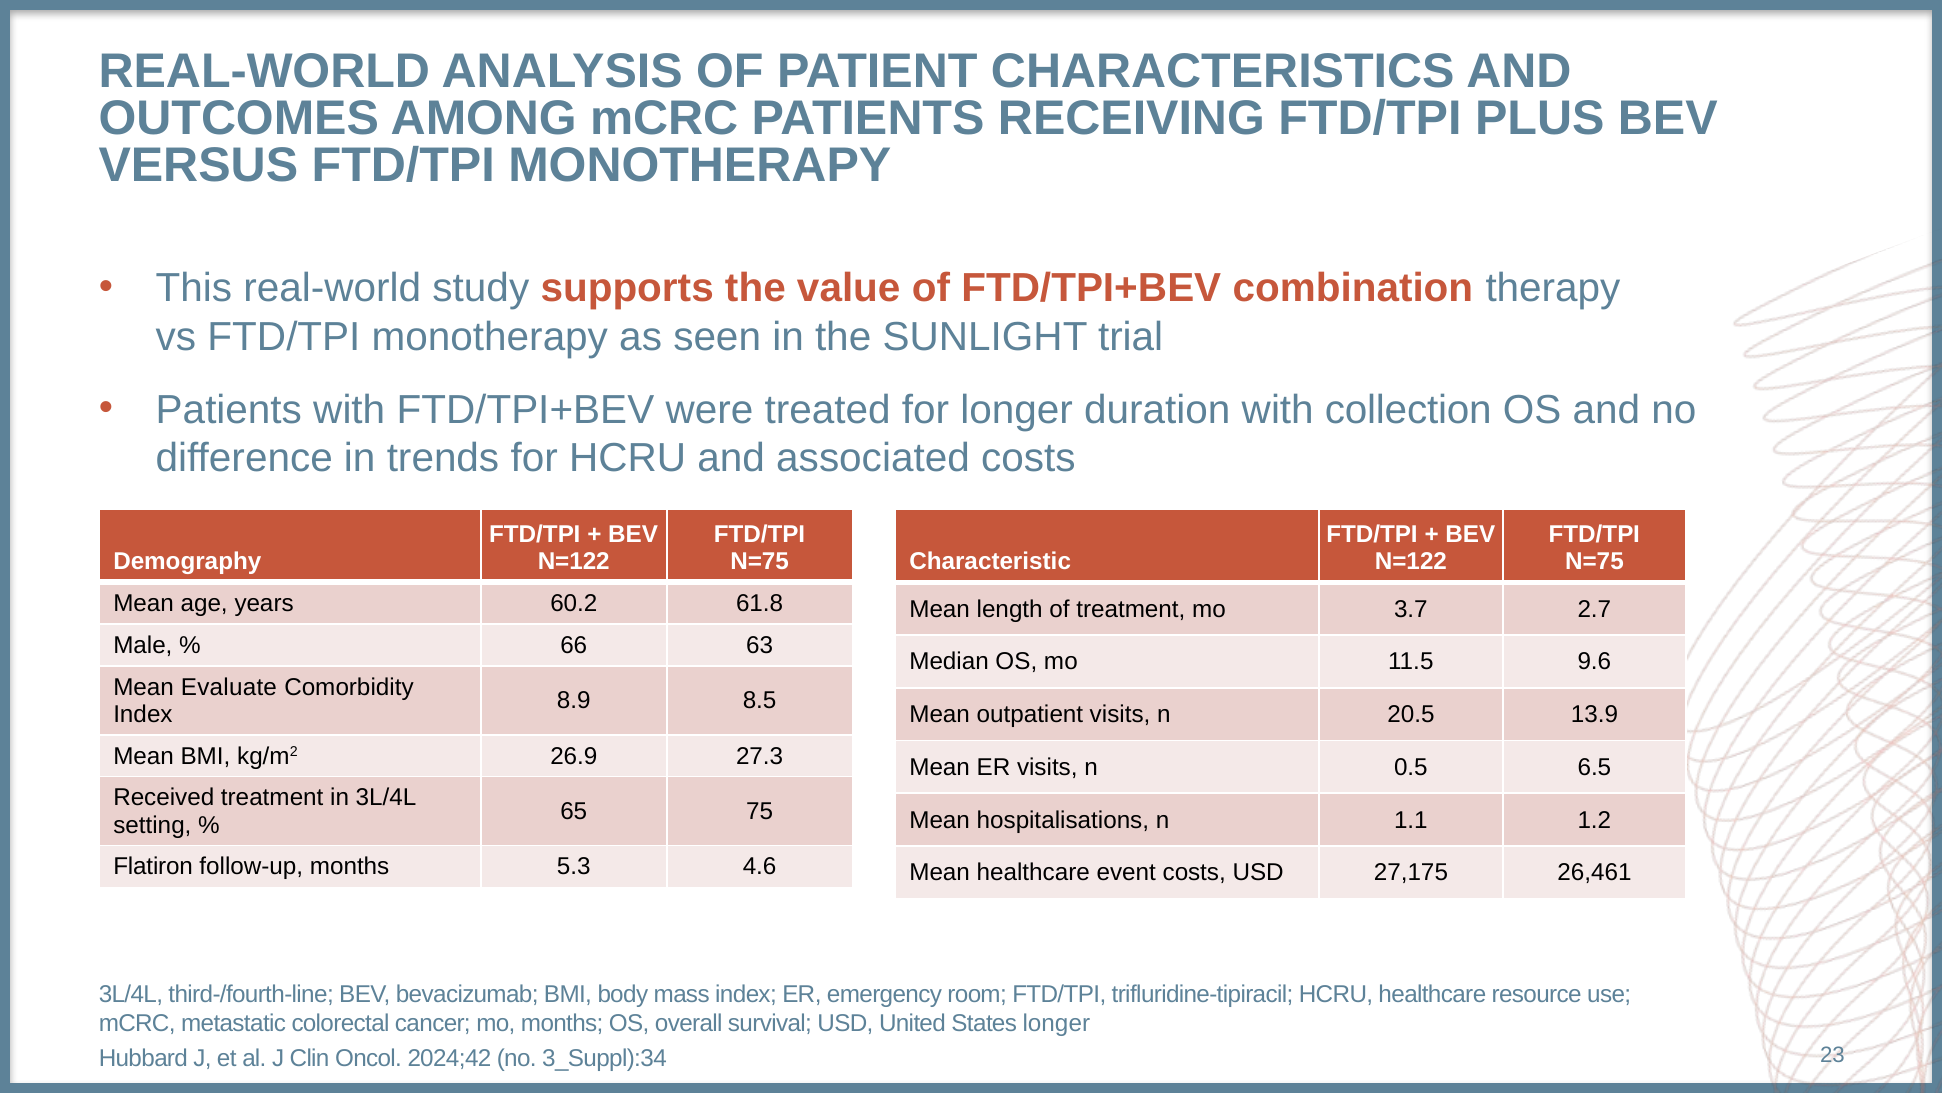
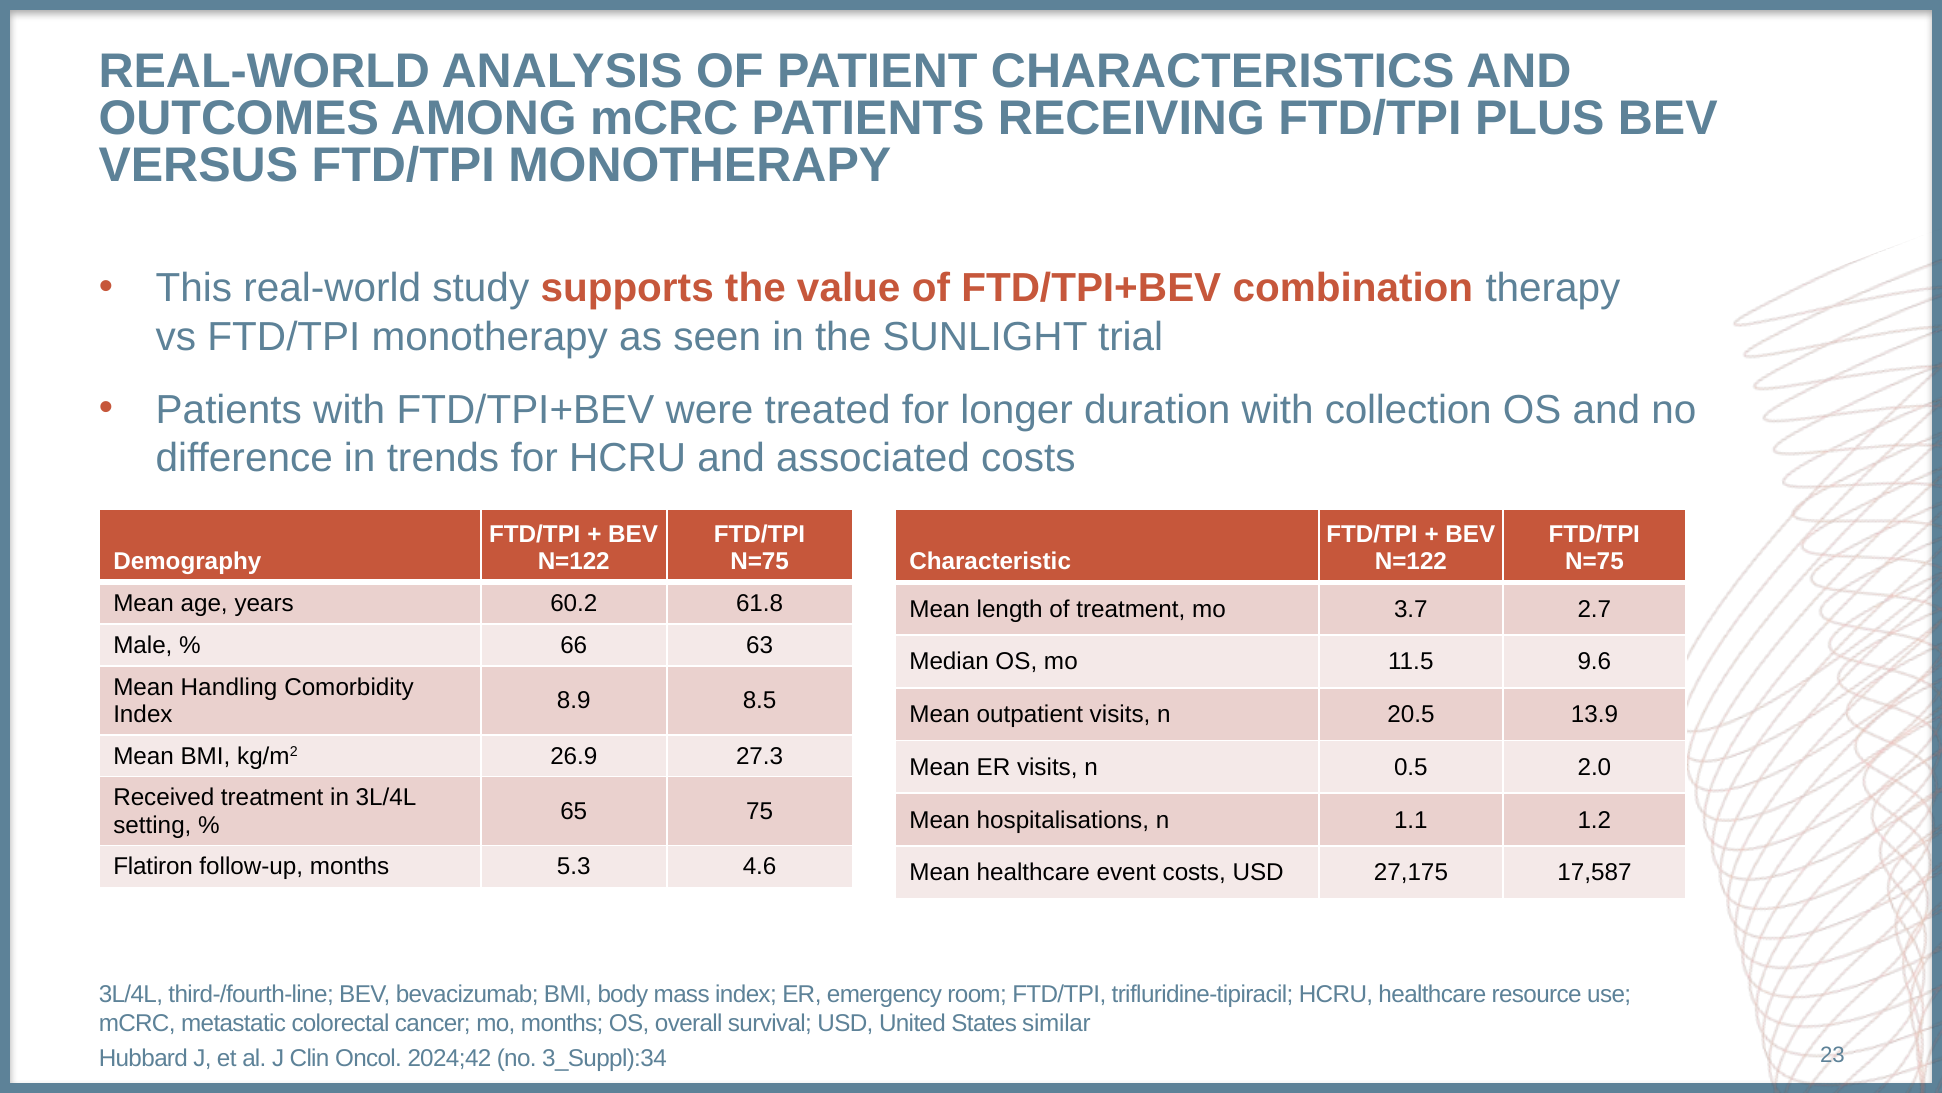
Evaluate: Evaluate -> Handling
6.5: 6.5 -> 2.0
26,461: 26,461 -> 17,587
States longer: longer -> similar
